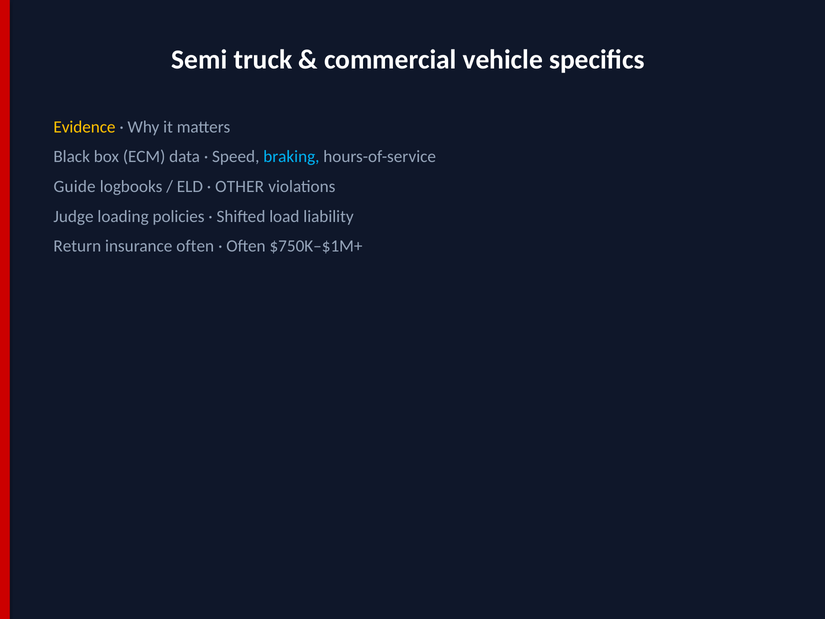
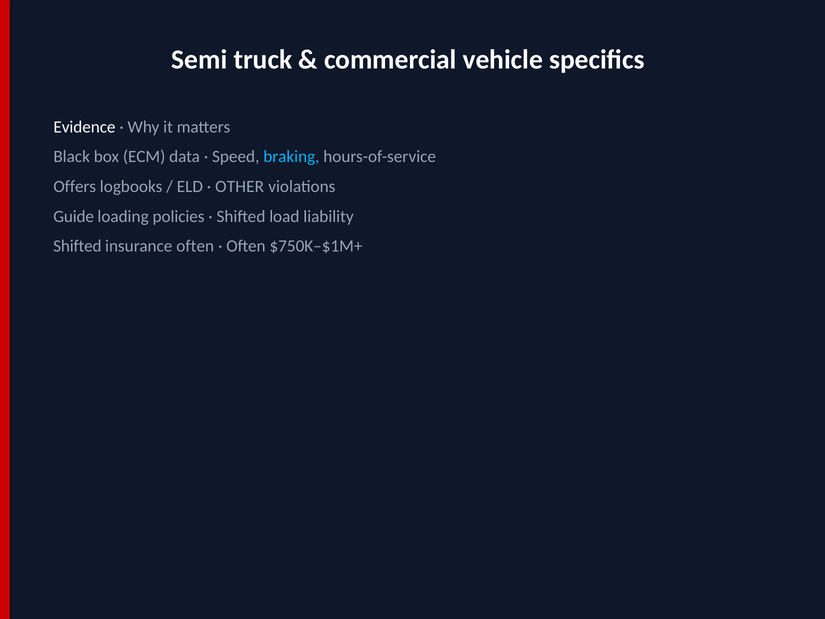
Evidence colour: yellow -> white
Guide: Guide -> Offers
Judge: Judge -> Guide
Return at (77, 246): Return -> Shifted
